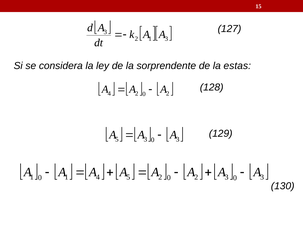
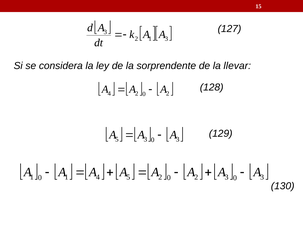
estas: estas -> llevar
